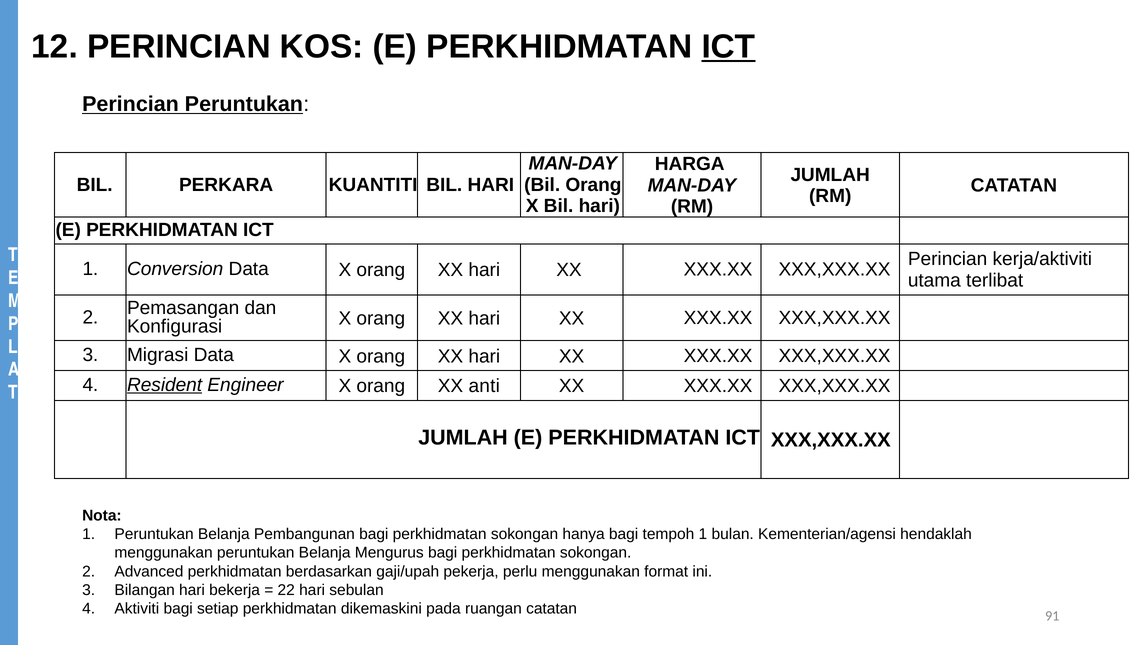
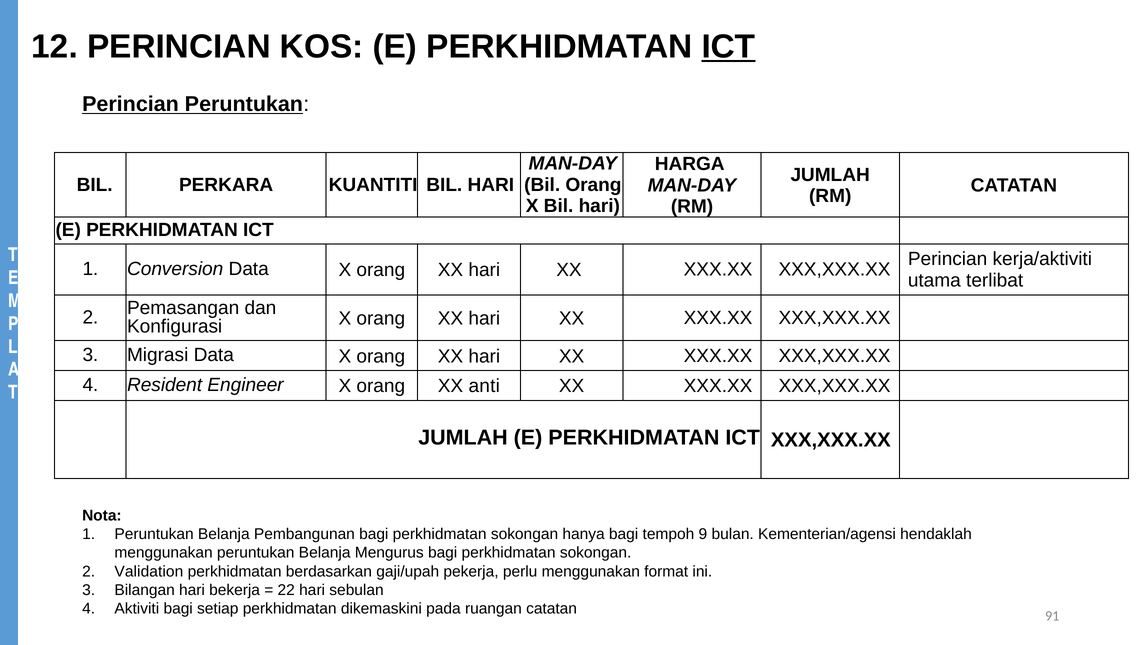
Resident underline: present -> none
tempoh 1: 1 -> 9
Advanced: Advanced -> Validation
